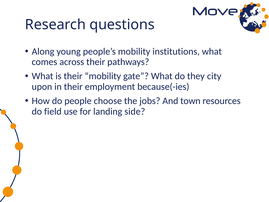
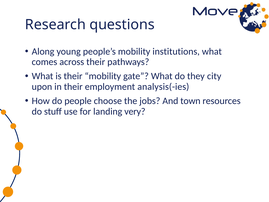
because(-ies: because(-ies -> analysis(-ies
field: field -> stuff
side: side -> very
